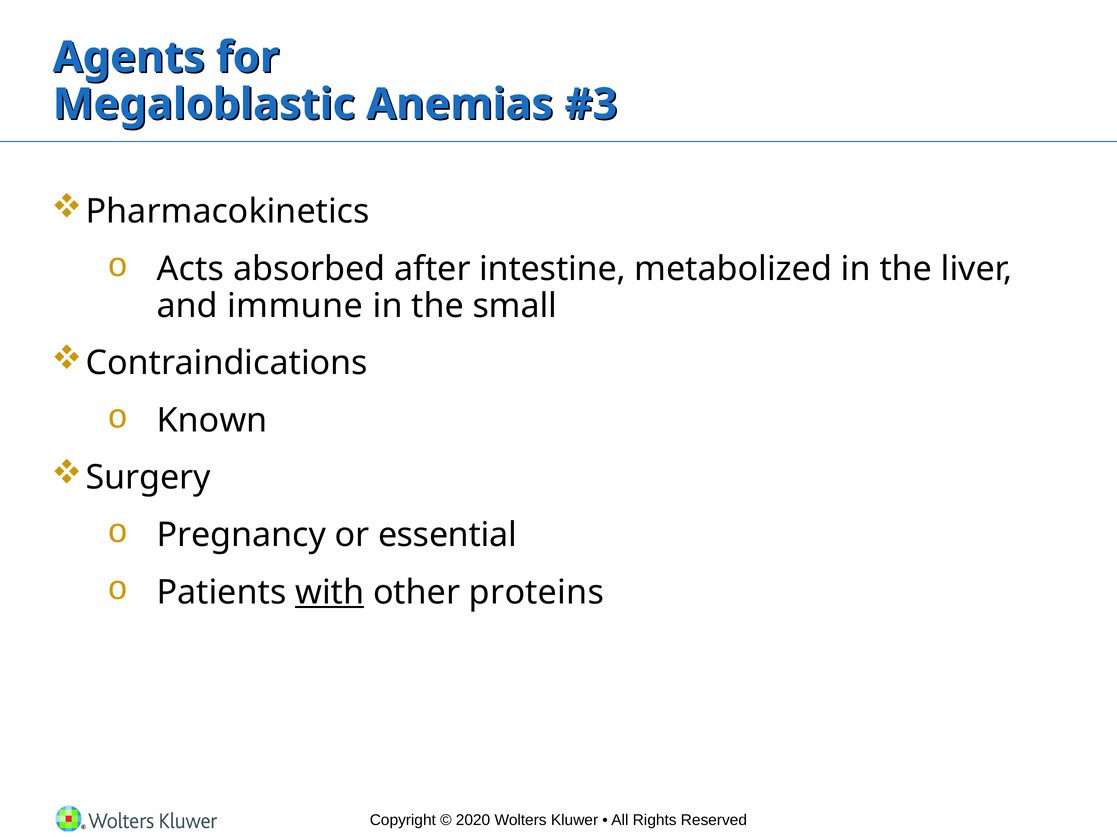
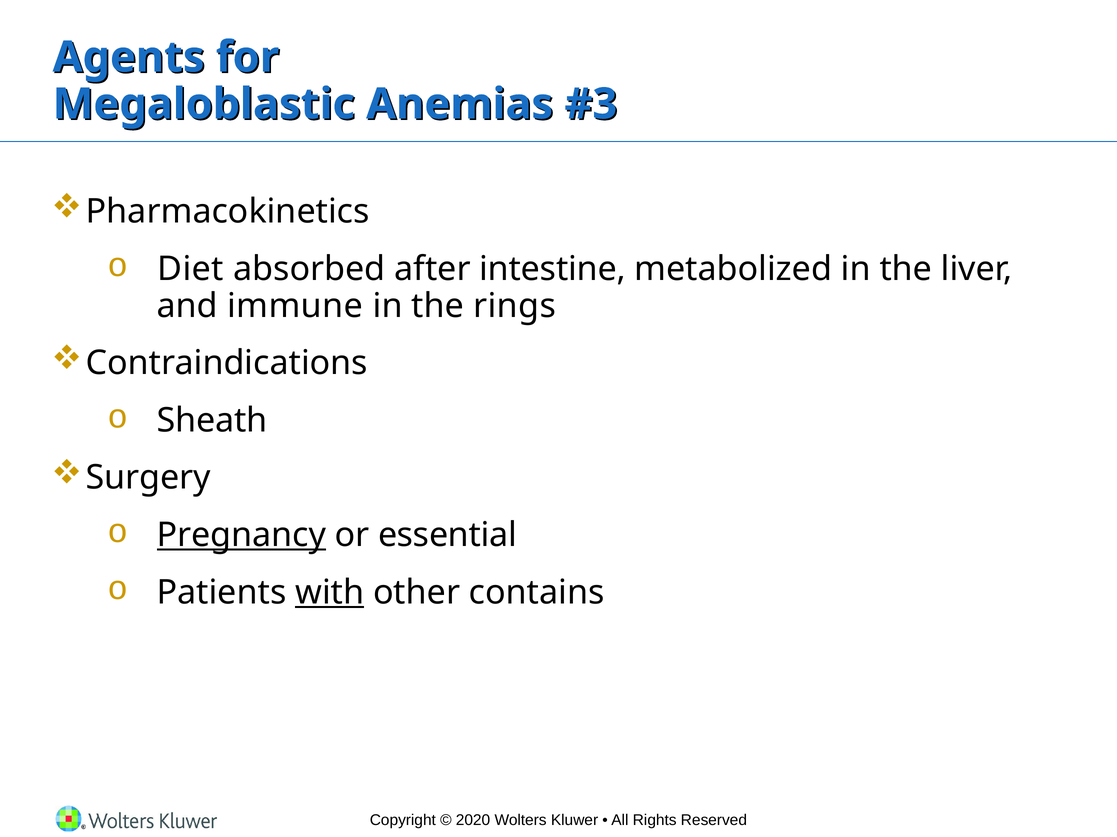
Acts: Acts -> Diet
small: small -> rings
Known: Known -> Sheath
Pregnancy underline: none -> present
proteins: proteins -> contains
